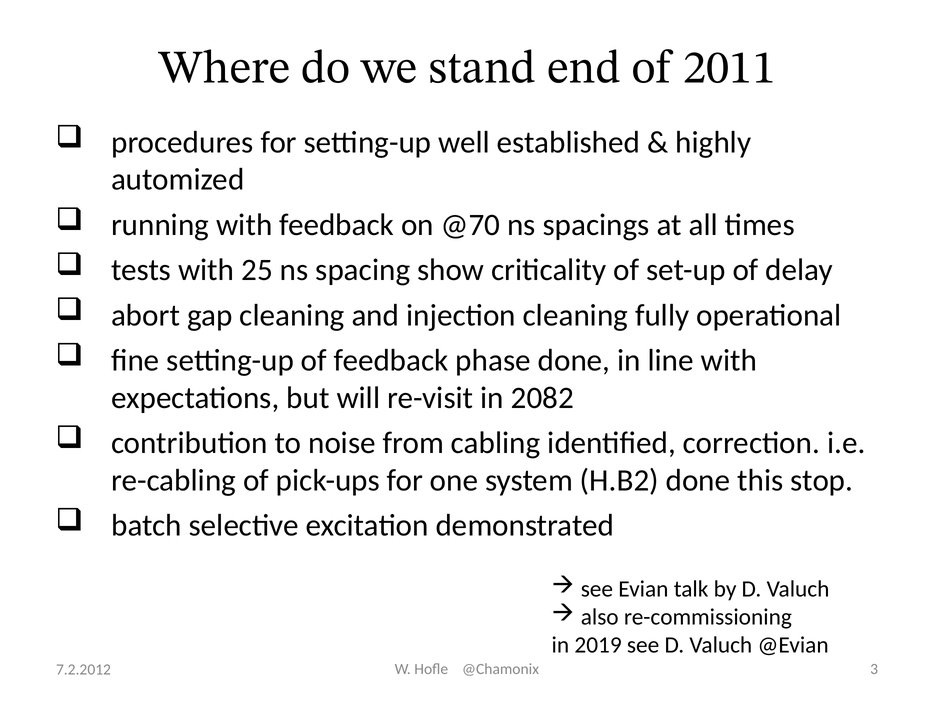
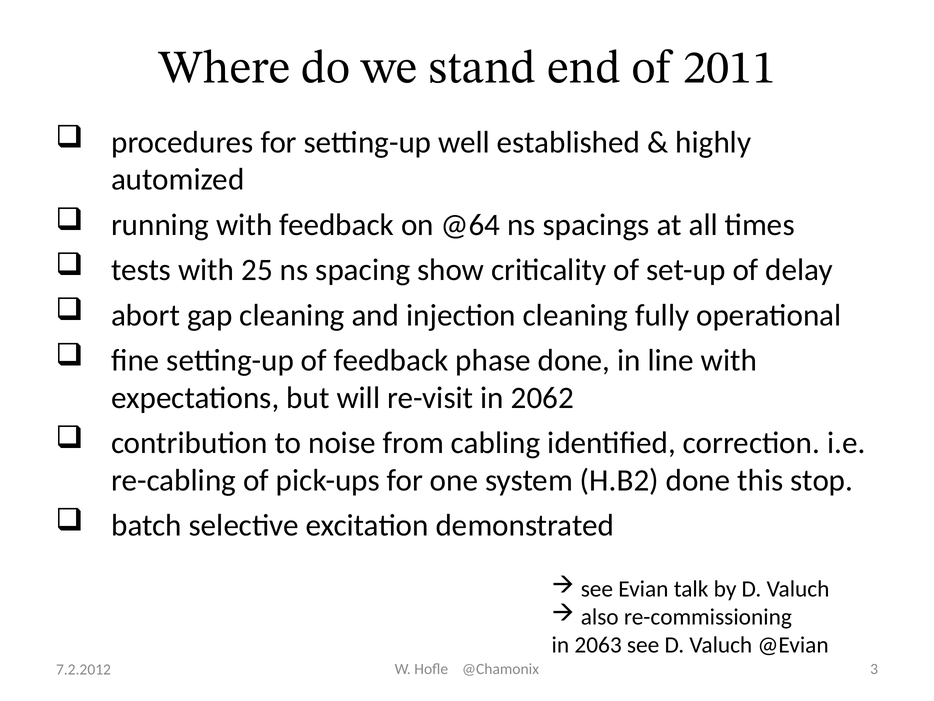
@70: @70 -> @64
2082: 2082 -> 2062
2019: 2019 -> 2063
